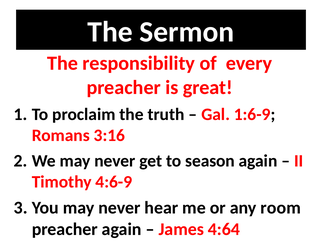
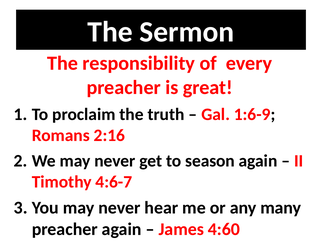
3:16: 3:16 -> 2:16
4:6-9: 4:6-9 -> 4:6-7
room: room -> many
4:64: 4:64 -> 4:60
